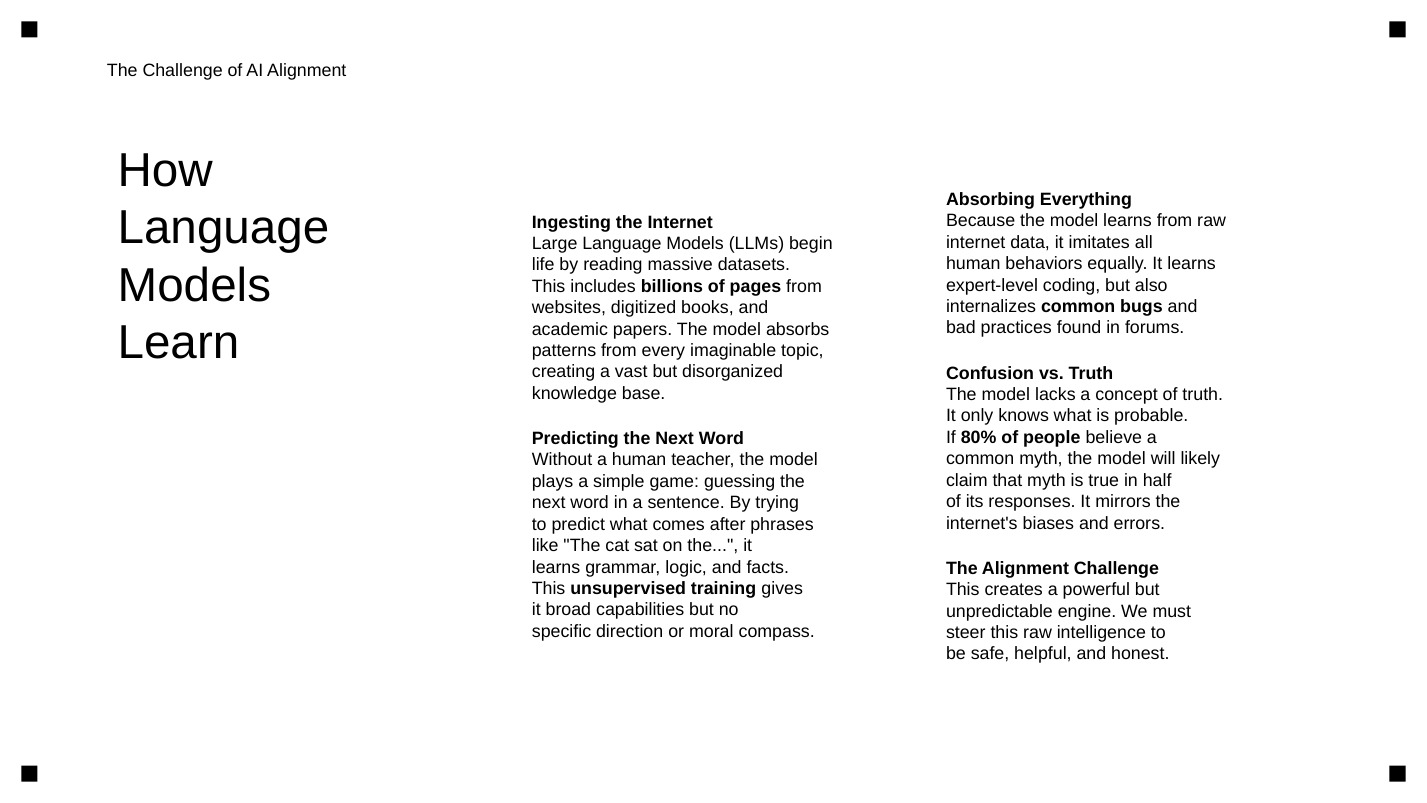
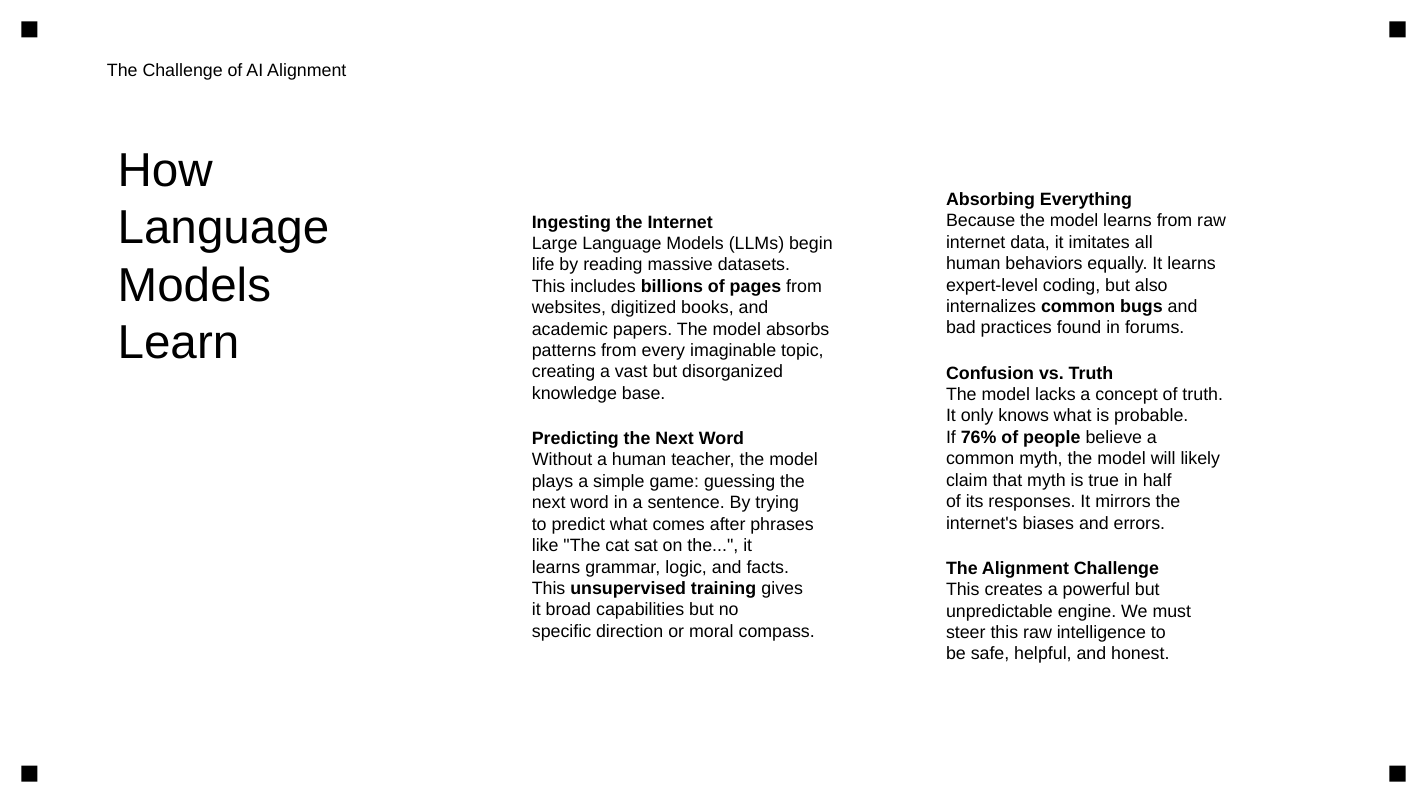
80%: 80% -> 76%
